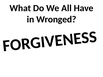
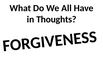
Wronged: Wronged -> Thoughts
